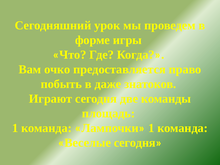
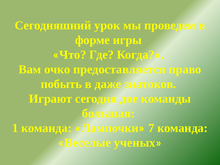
площадь: площадь -> большая
1 at (151, 128): 1 -> 7
Веселые сегодня: сегодня -> ученых
